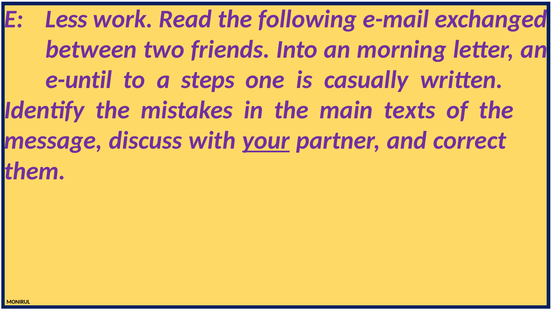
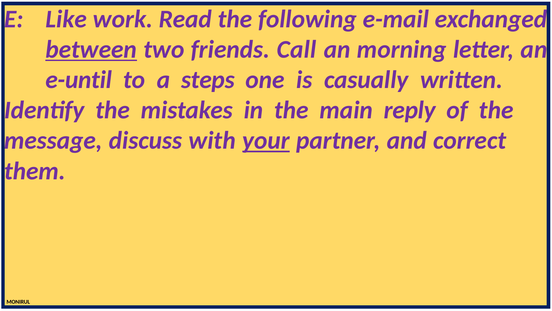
Less: Less -> Like
between underline: none -> present
Into: Into -> Call
texts: texts -> reply
